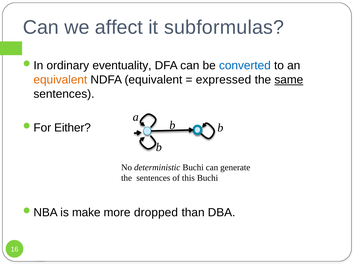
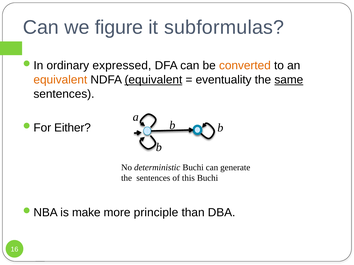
affect: affect -> figure
eventuality: eventuality -> expressed
converted colour: blue -> orange
equivalent at (153, 80) underline: none -> present
expressed: expressed -> eventuality
dropped: dropped -> principle
